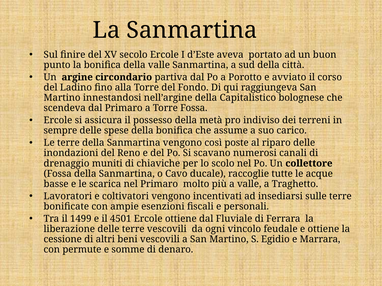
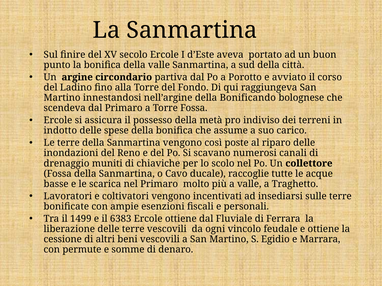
Capitalistico: Capitalistico -> Bonificando
sempre: sempre -> indotto
4501: 4501 -> 6383
